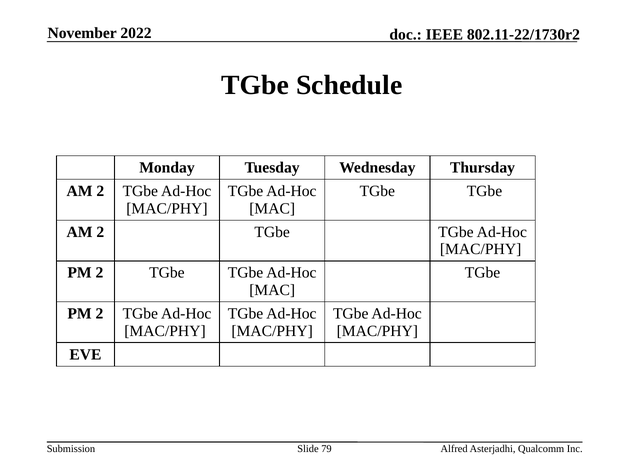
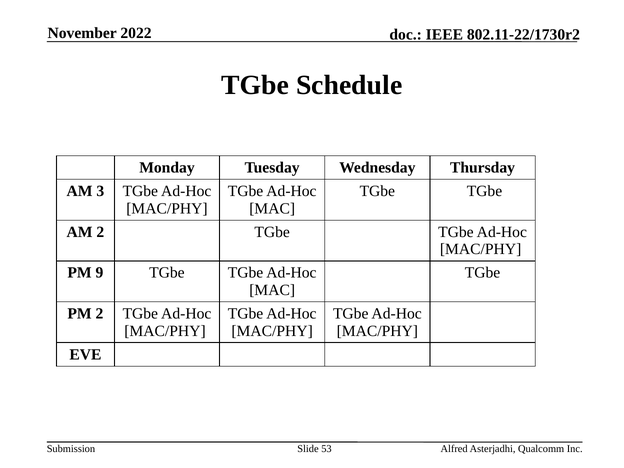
2 at (100, 191): 2 -> 3
2 at (99, 273): 2 -> 9
79: 79 -> 53
